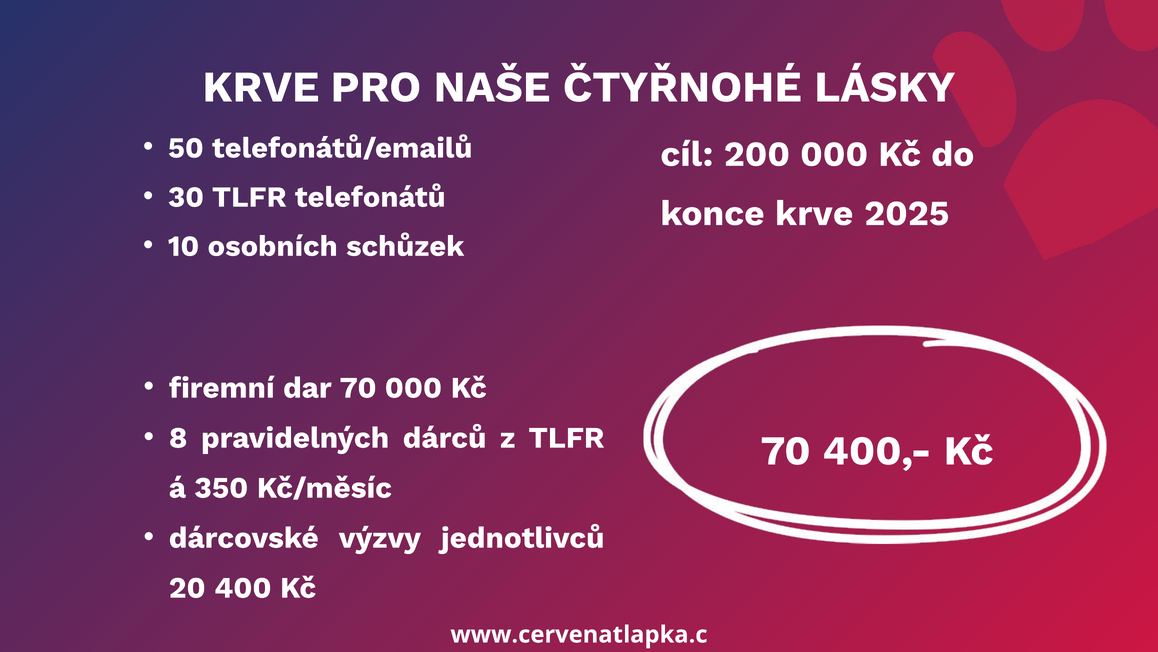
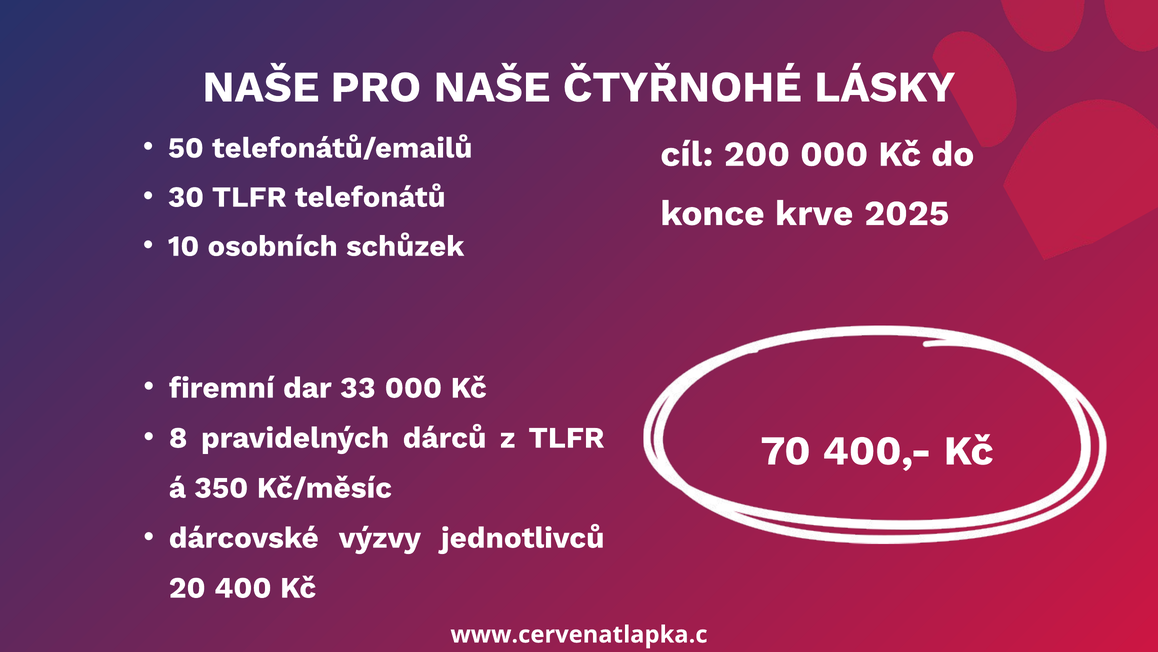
KRVE at (261, 87): KRVE -> NAŠE
dar 70: 70 -> 33
